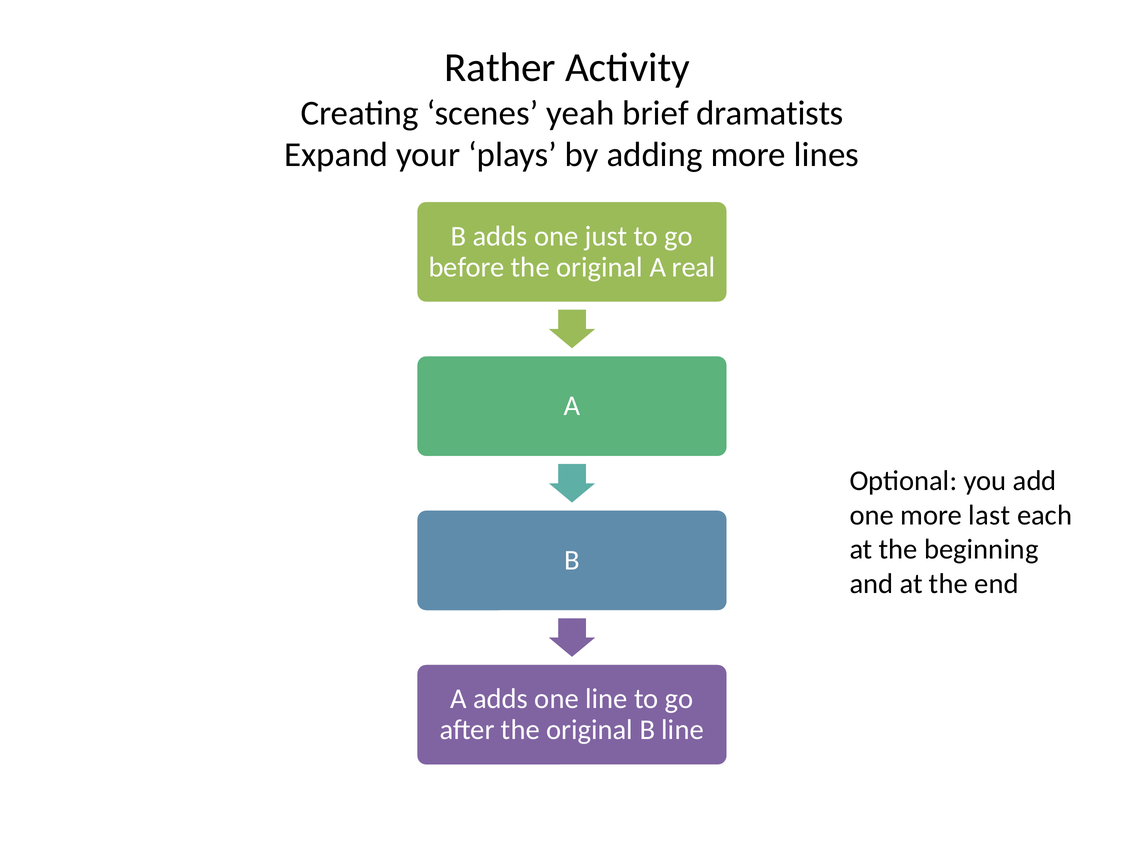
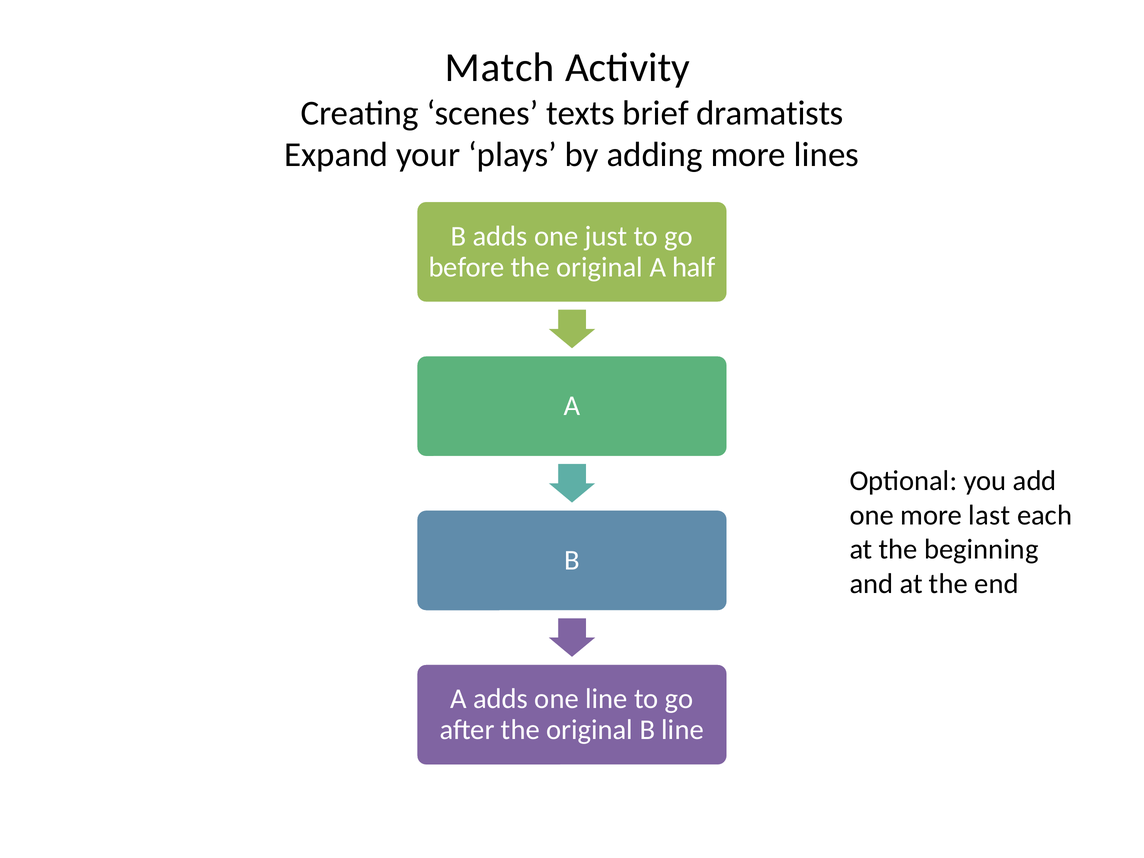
Rather: Rather -> Match
yeah: yeah -> texts
real: real -> half
